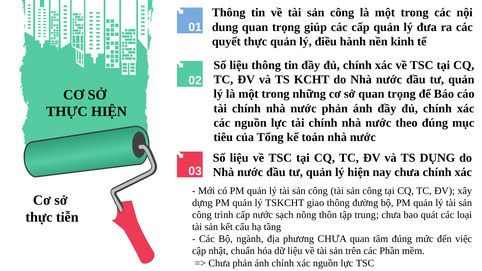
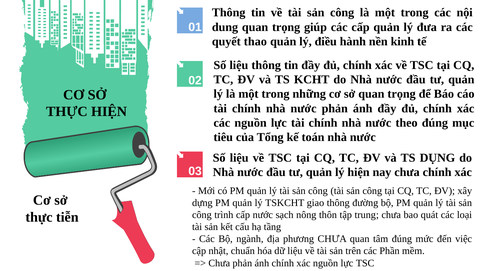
quyết thực: thực -> thao
